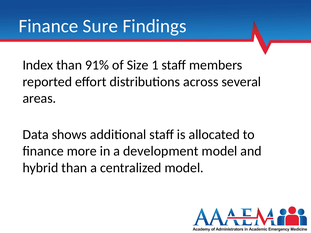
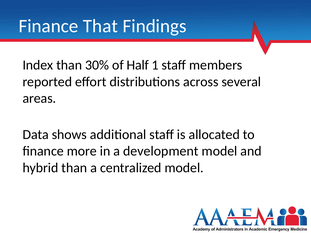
Sure: Sure -> That
91%: 91% -> 30%
Size: Size -> Half
